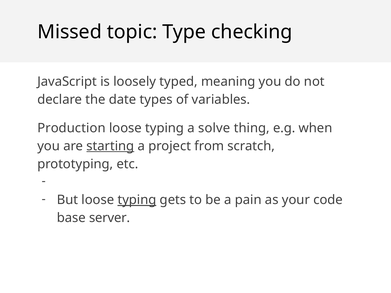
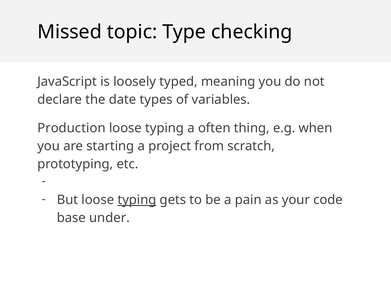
solve: solve -> often
starting underline: present -> none
server: server -> under
